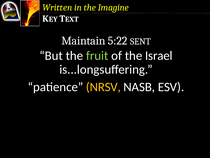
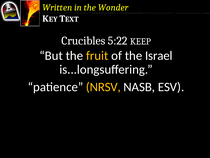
Imagine: Imagine -> Wonder
Maintain: Maintain -> Crucibles
SENT: SENT -> KEEP
fruit colour: light green -> yellow
